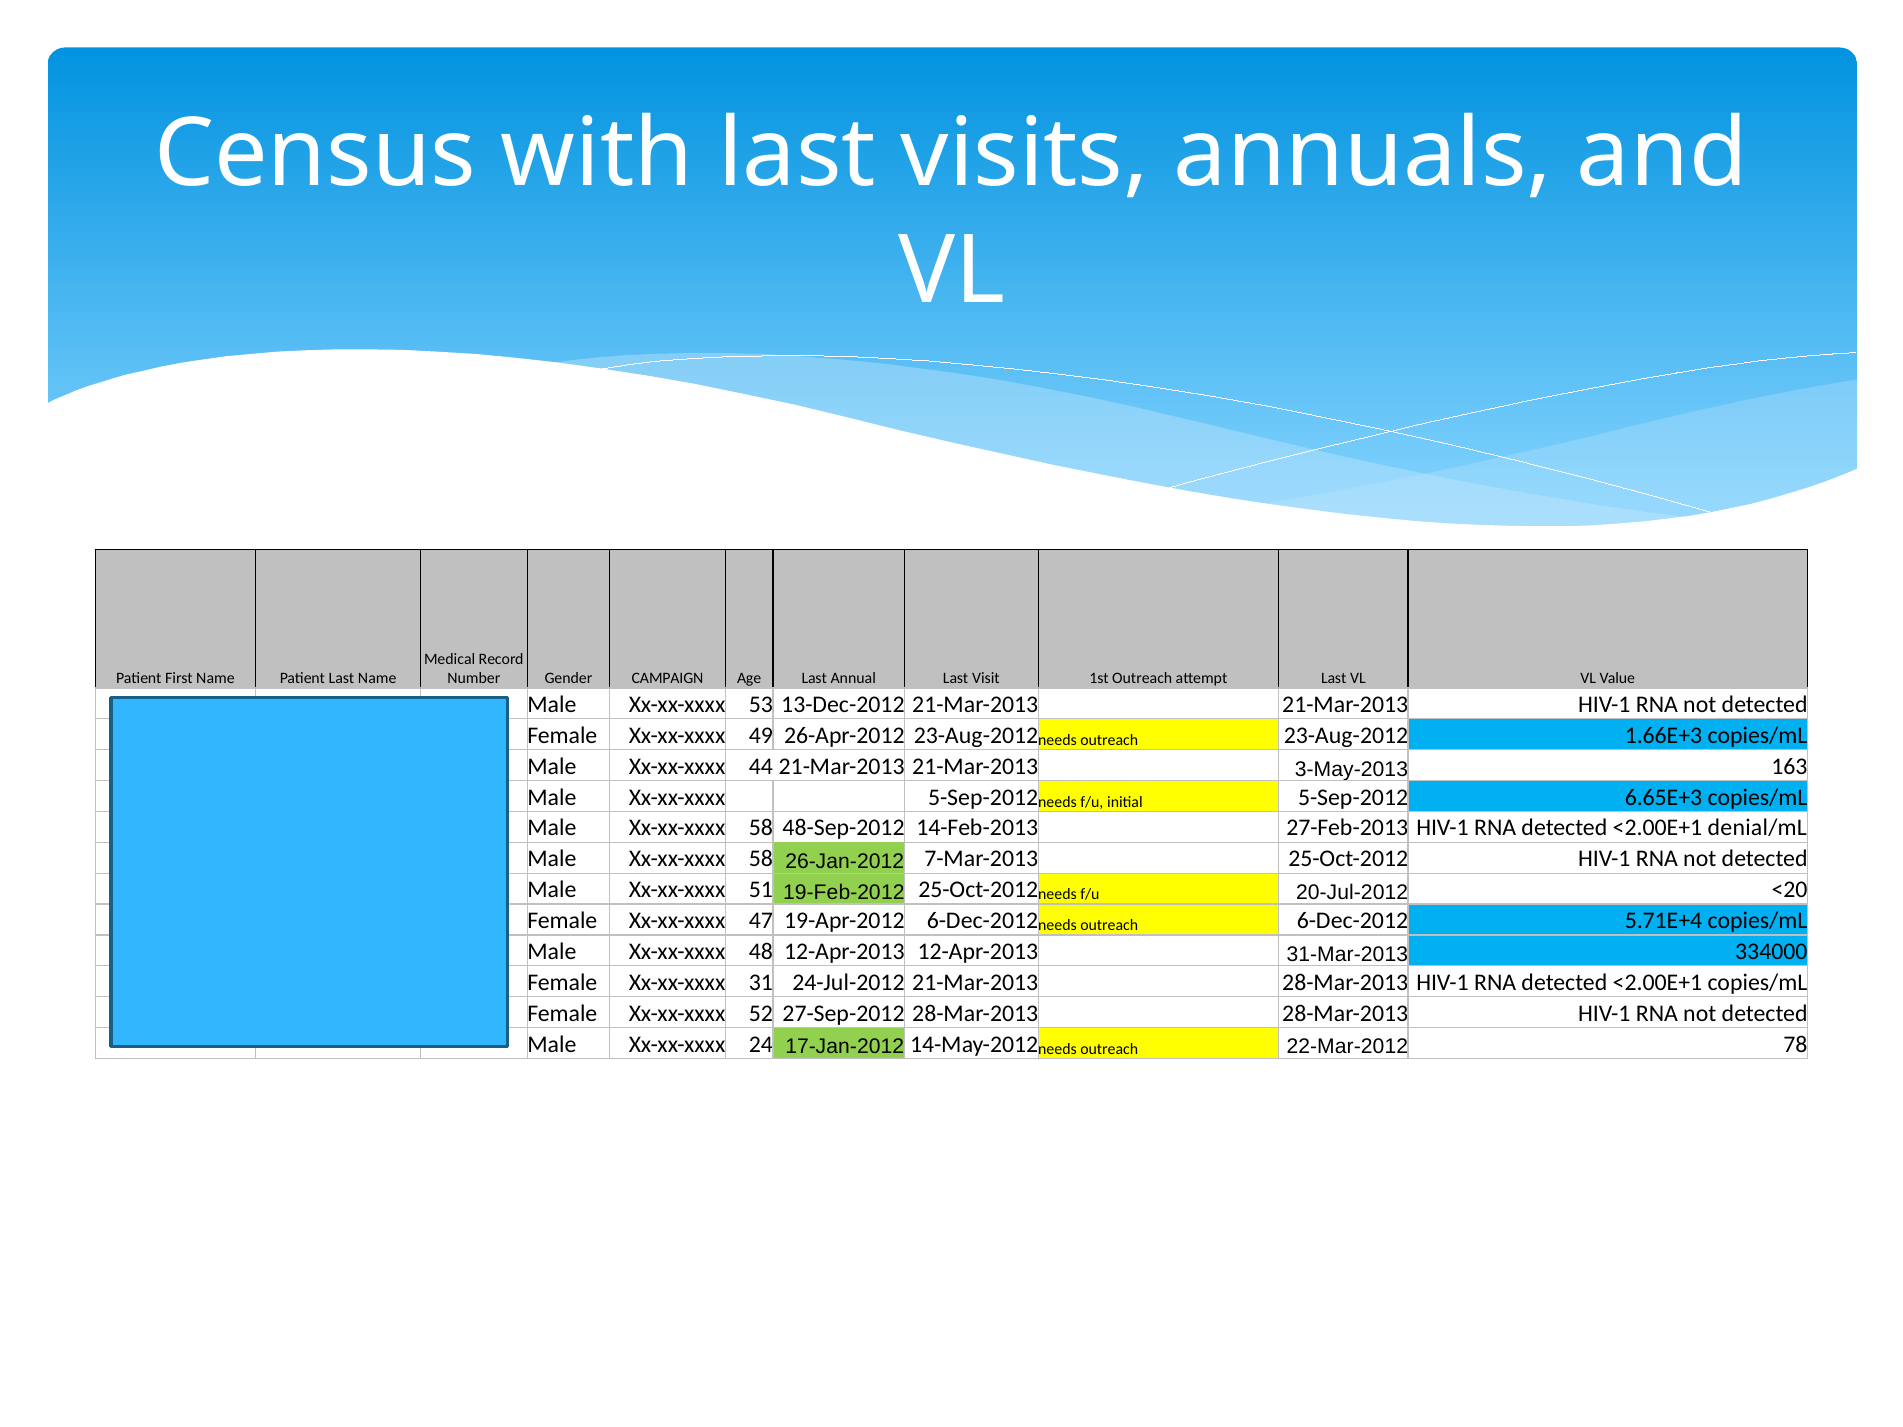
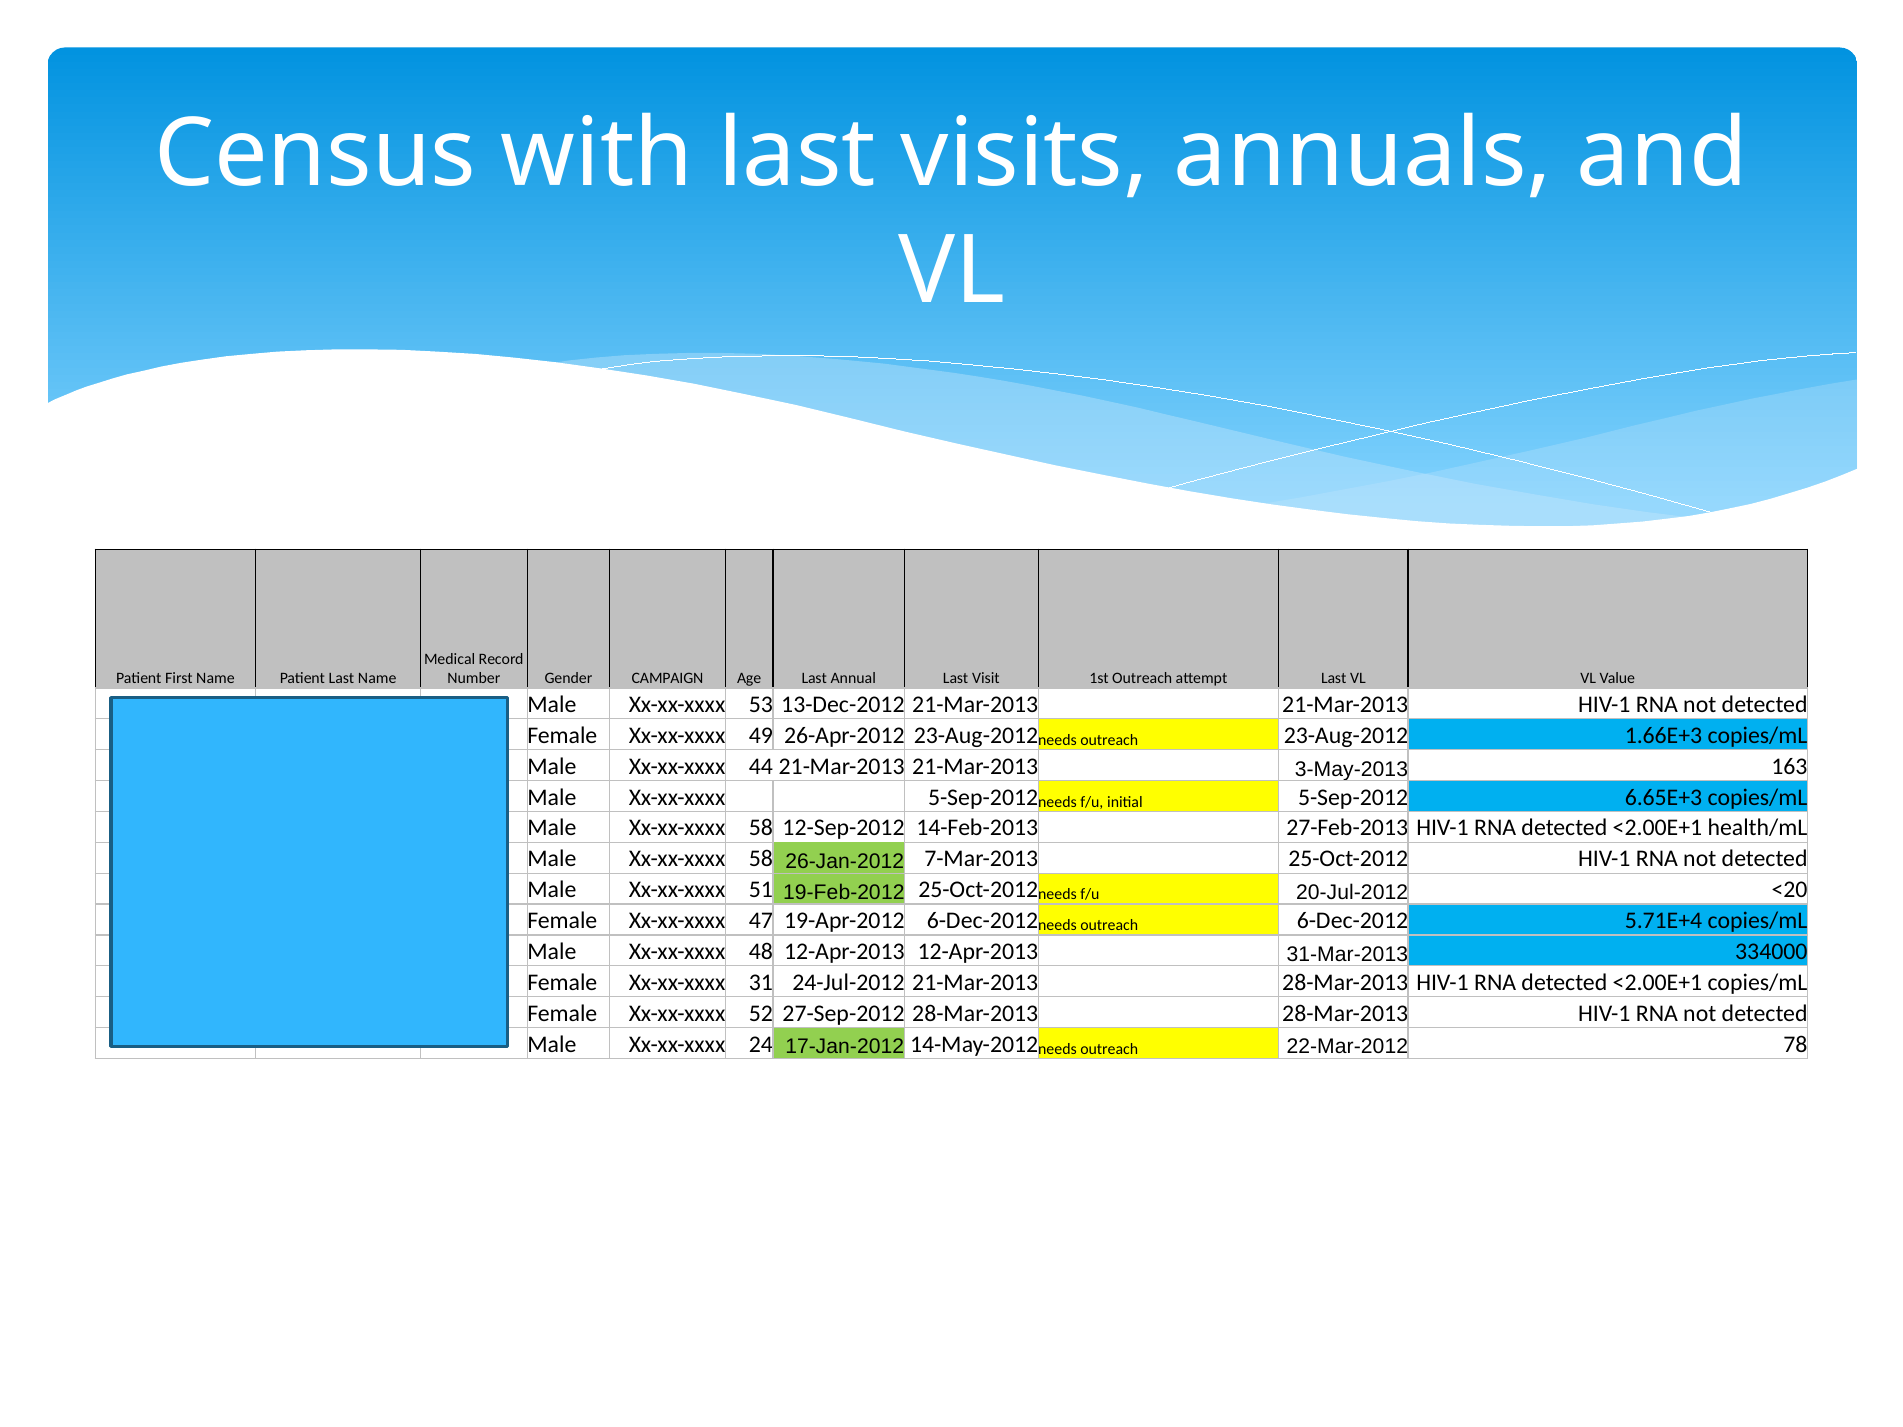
48-Sep-2012: 48-Sep-2012 -> 12-Sep-2012
denial/mL: denial/mL -> health/mL
